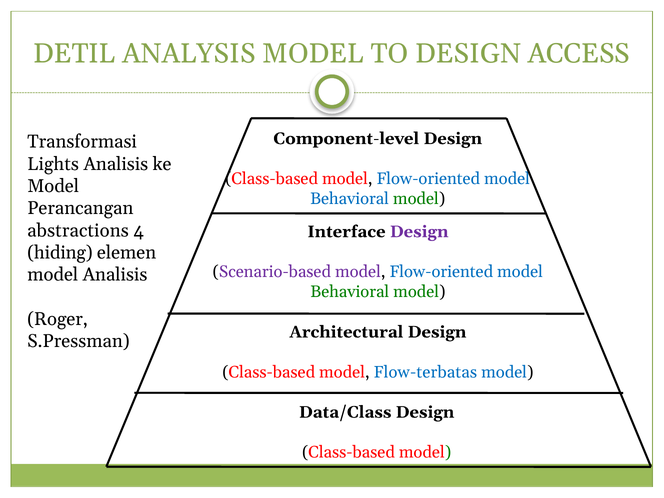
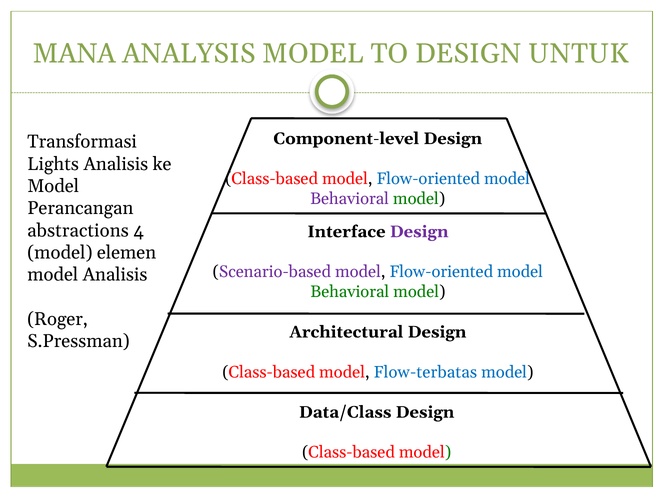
DETIL: DETIL -> MANA
ACCESS: ACCESS -> UNTUK
Behavioral at (350, 199) colour: blue -> purple
hiding at (60, 253): hiding -> model
